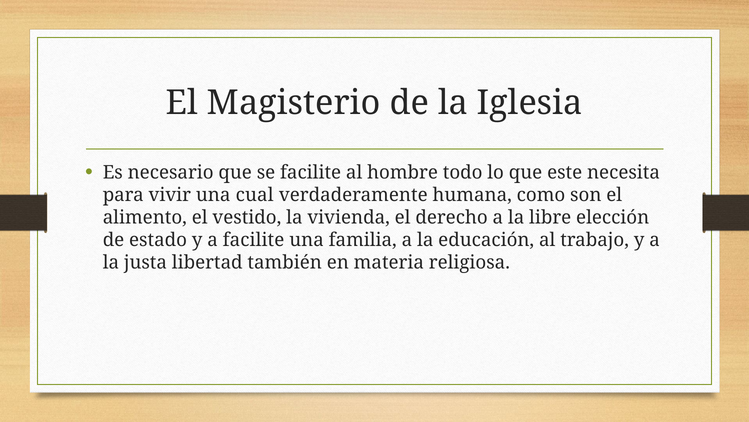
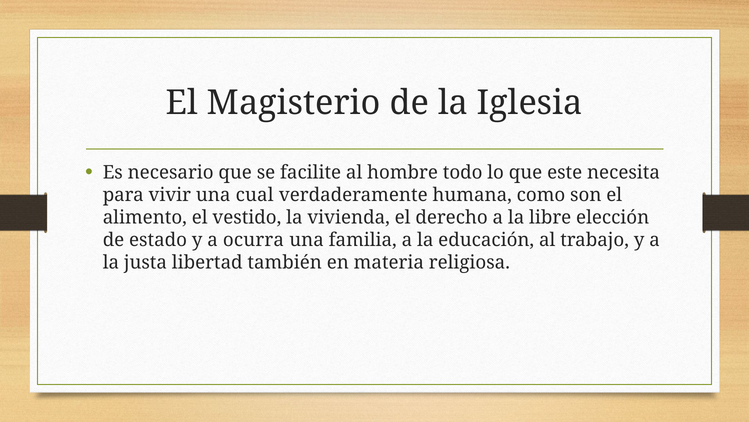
a facilite: facilite -> ocurra
